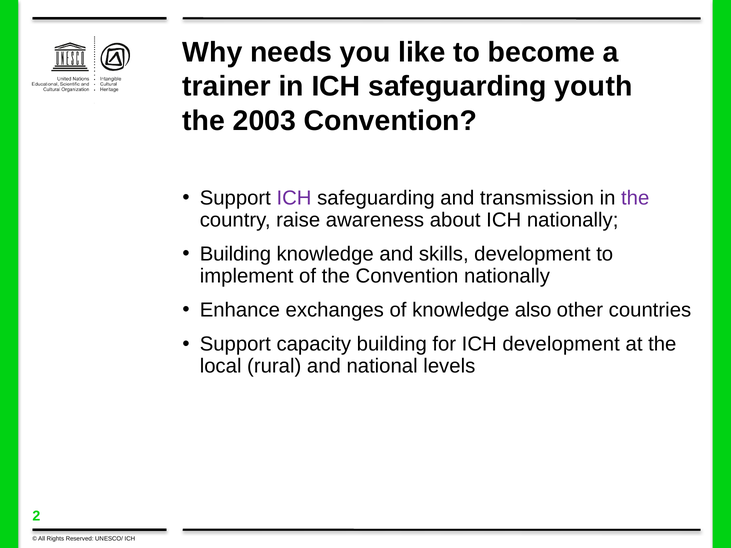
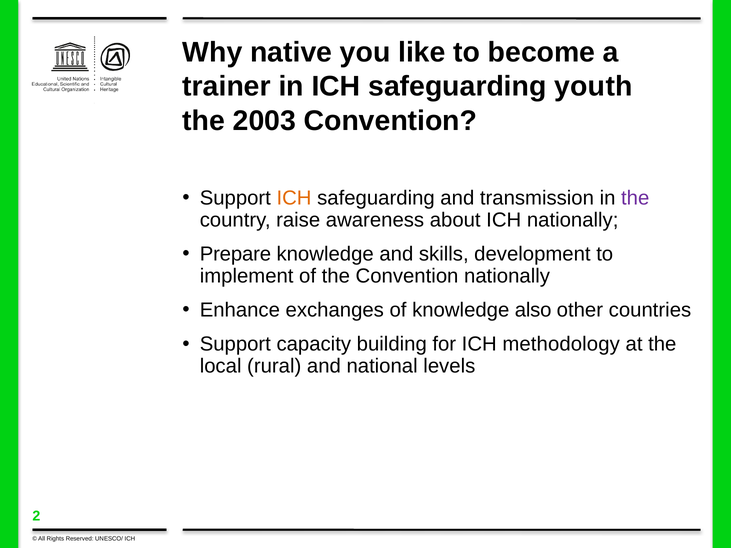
needs: needs -> native
ICH at (294, 198) colour: purple -> orange
Building at (235, 254): Building -> Prepare
ICH development: development -> methodology
